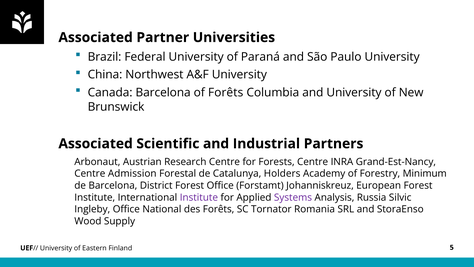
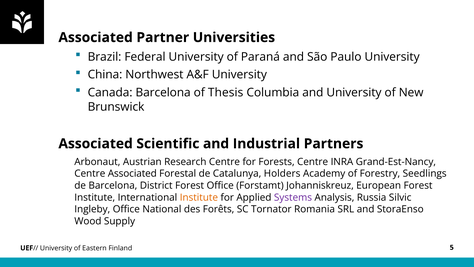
of Forêts: Forêts -> Thesis
Centre Admission: Admission -> Associated
Minimum: Minimum -> Seedlings
Institute at (199, 197) colour: purple -> orange
